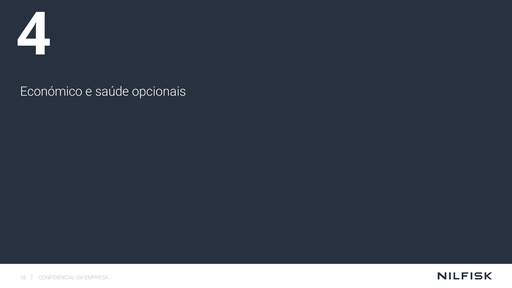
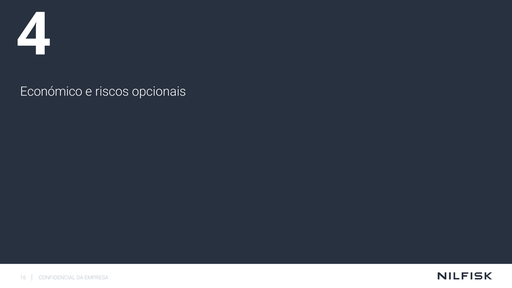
saúde: saúde -> riscos
